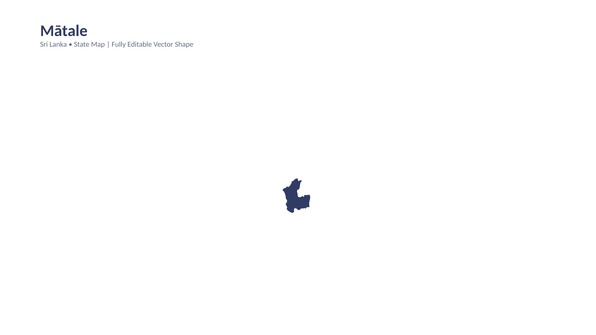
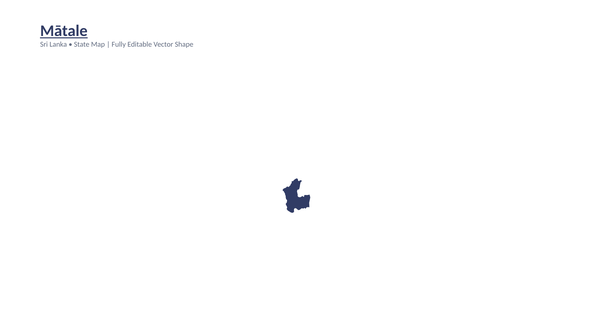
Mātale underline: none -> present
